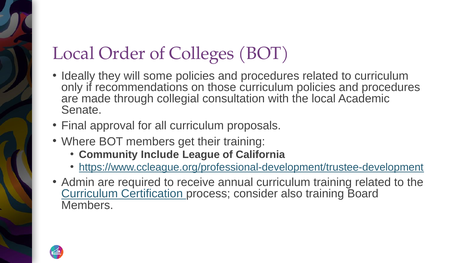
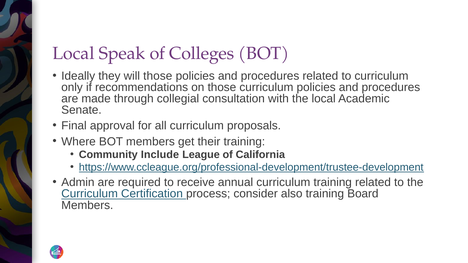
Order: Order -> Speak
will some: some -> those
